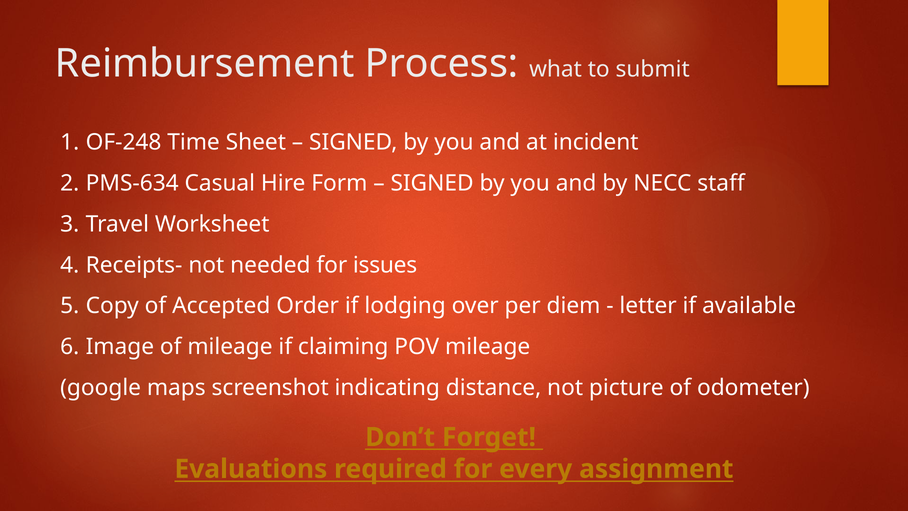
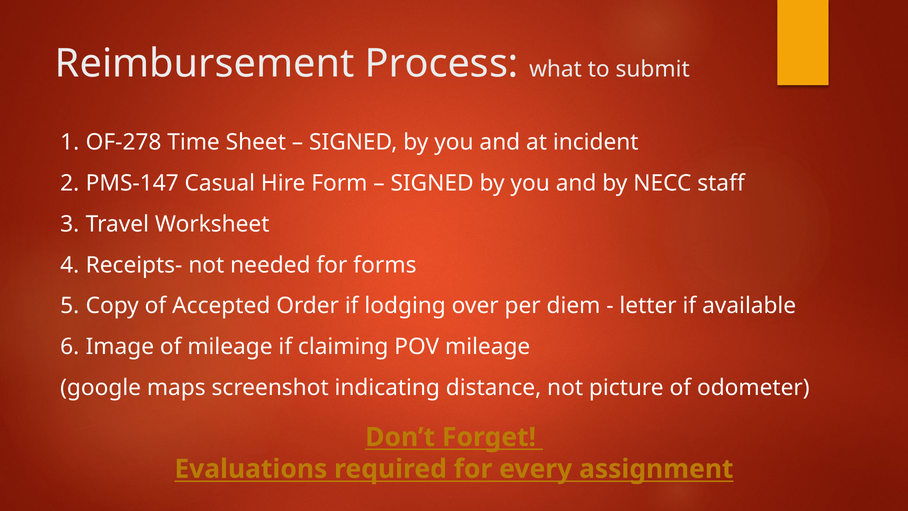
OF-248: OF-248 -> OF-278
PMS-634: PMS-634 -> PMS-147
issues: issues -> forms
